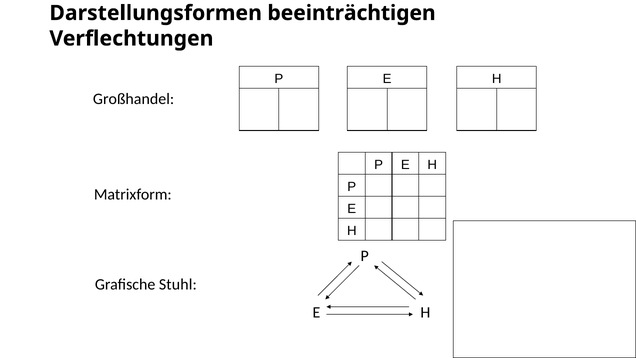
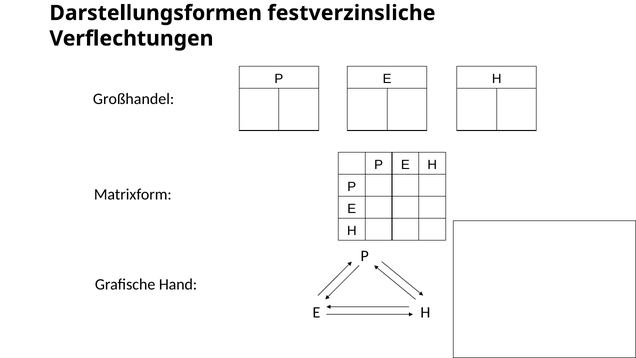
beeinträchtigen: beeinträchtigen -> festverzinsliche
Stuhl: Stuhl -> Hand
